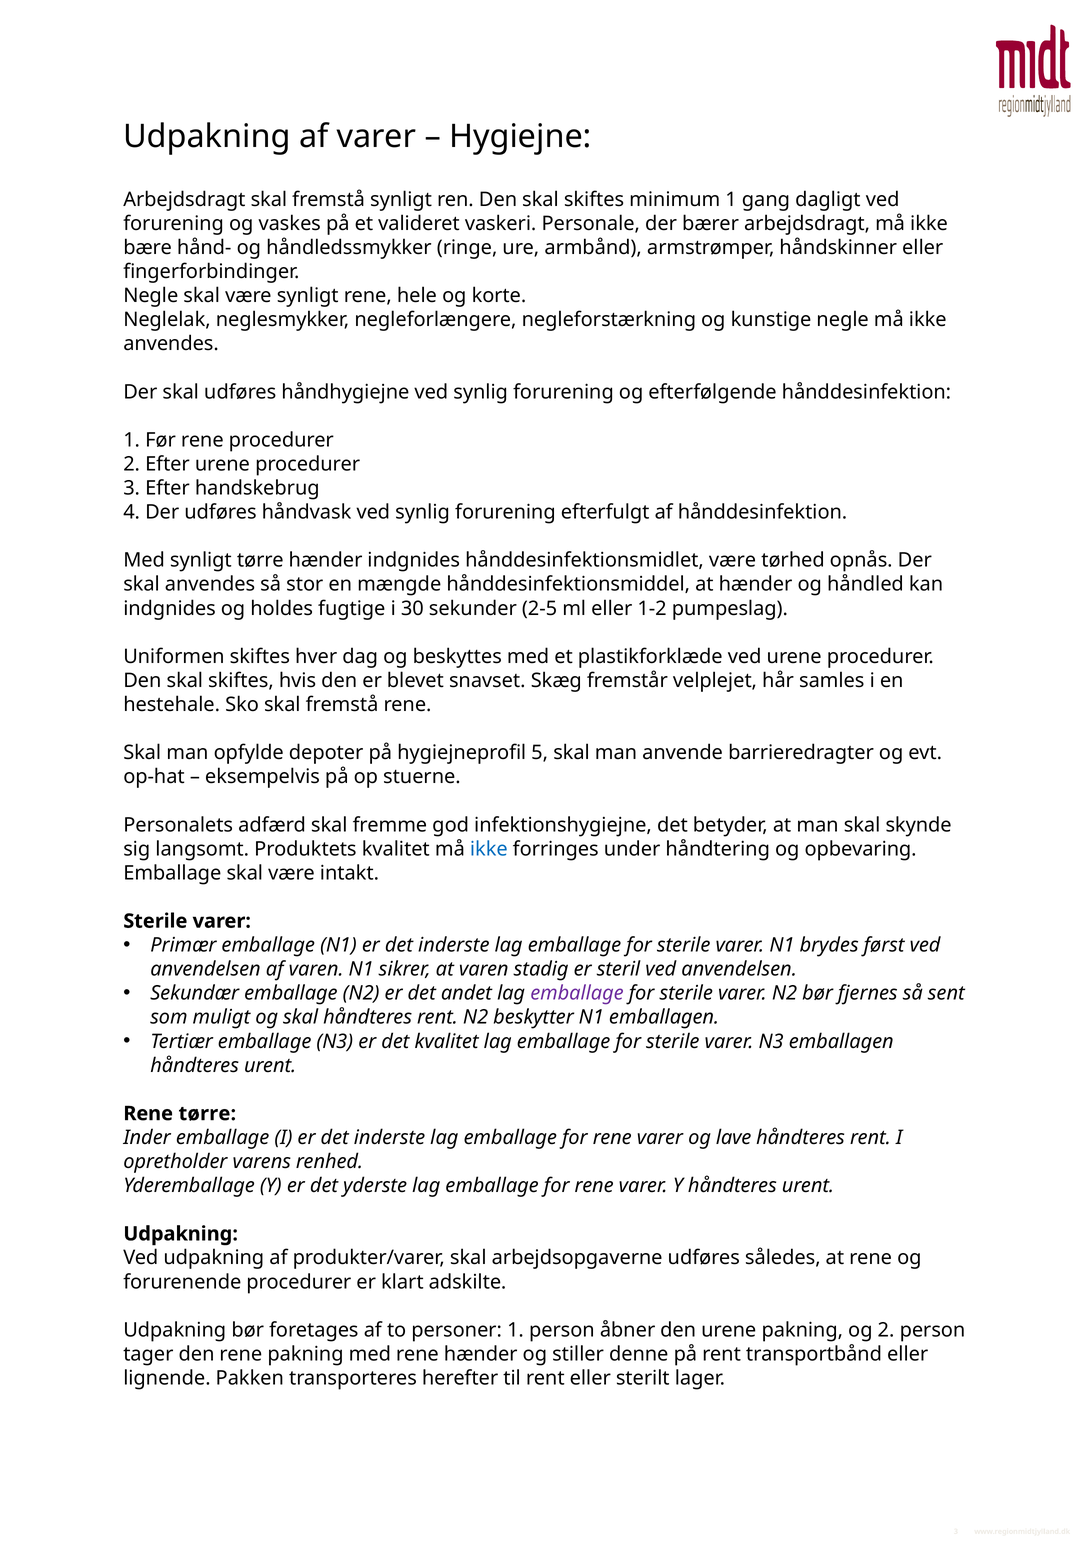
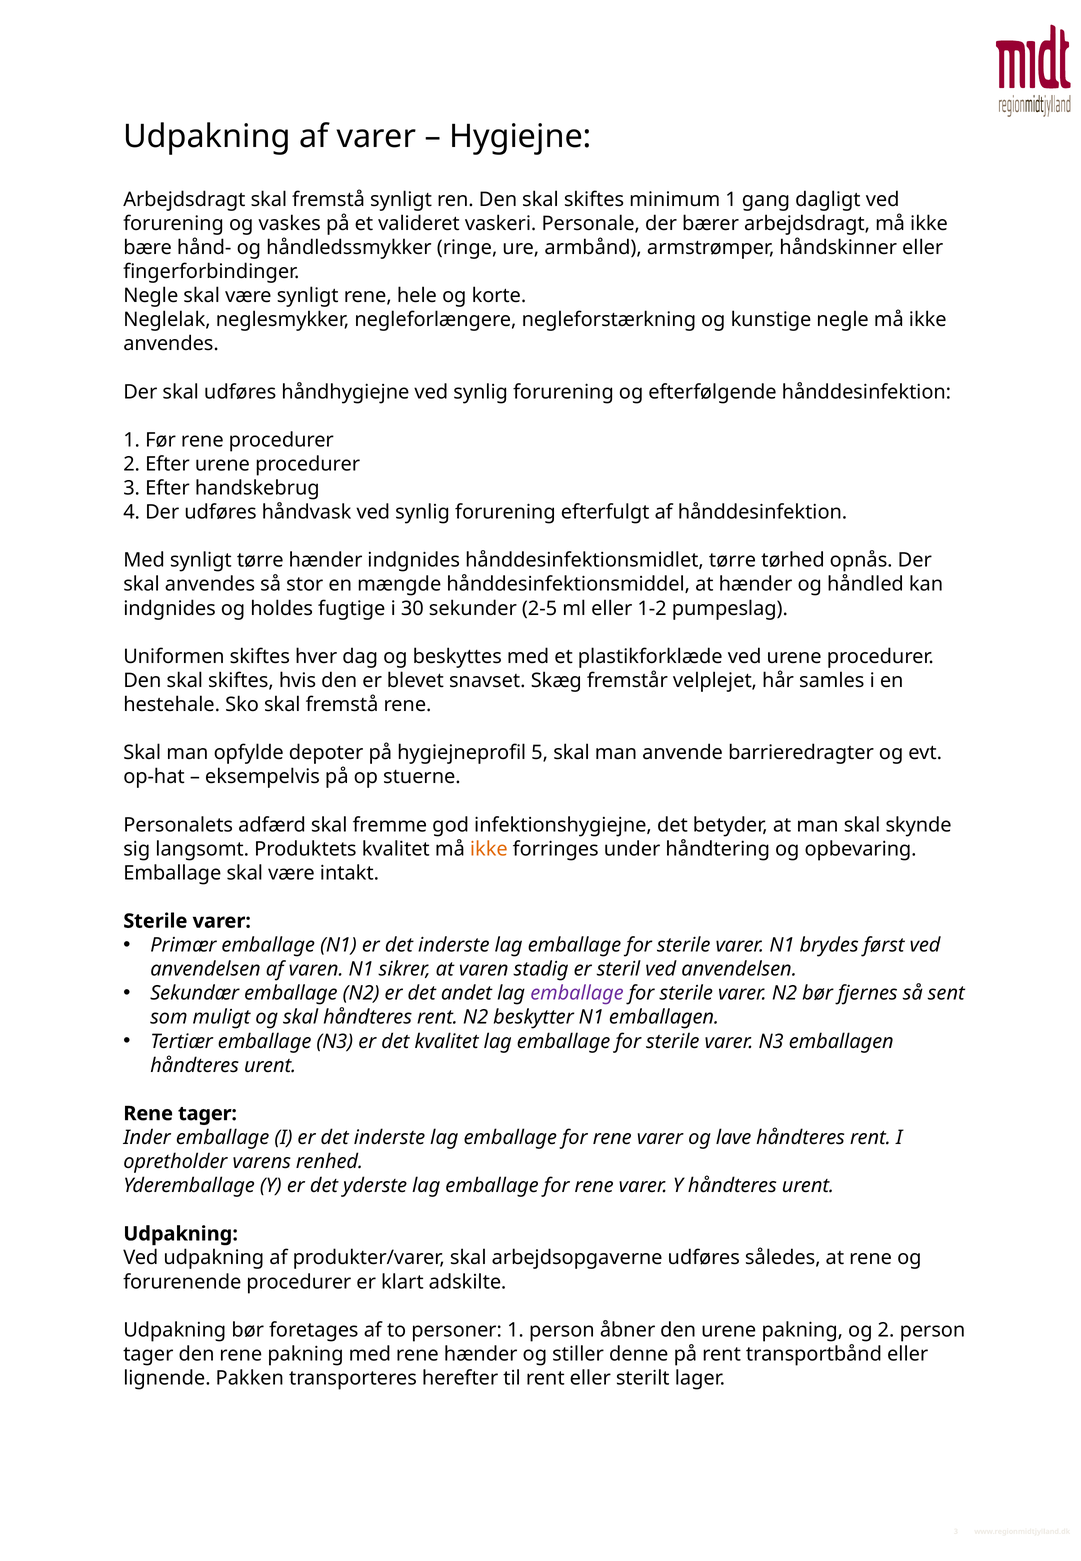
hånddesinfektionsmidlet være: være -> tørre
ikke at (489, 849) colour: blue -> orange
Rene tørre: tørre -> tager
